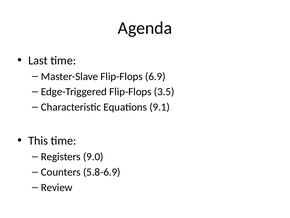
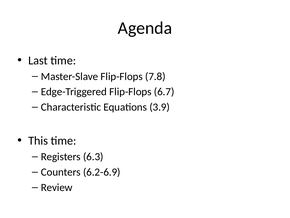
6.9: 6.9 -> 7.8
3.5: 3.5 -> 6.7
9.1: 9.1 -> 3.9
9.0: 9.0 -> 6.3
5.8-6.9: 5.8-6.9 -> 6.2-6.9
